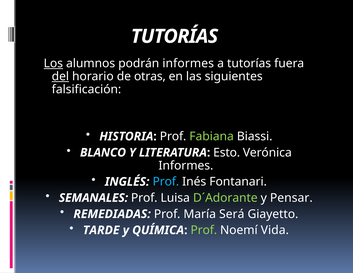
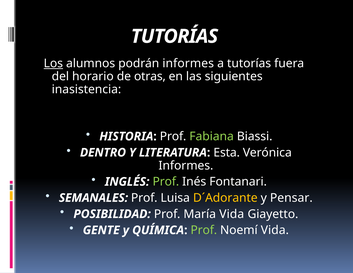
del underline: present -> none
falsificación: falsificación -> inasistencia
BLANCO: BLANCO -> DENTRO
Esto: Esto -> Esta
Prof at (166, 182) colour: light blue -> light green
D´Adorante colour: light green -> yellow
REMEDIADAS: REMEDIADAS -> POSIBILIDAD
María Será: Será -> Vida
TARDE: TARDE -> GENTE
